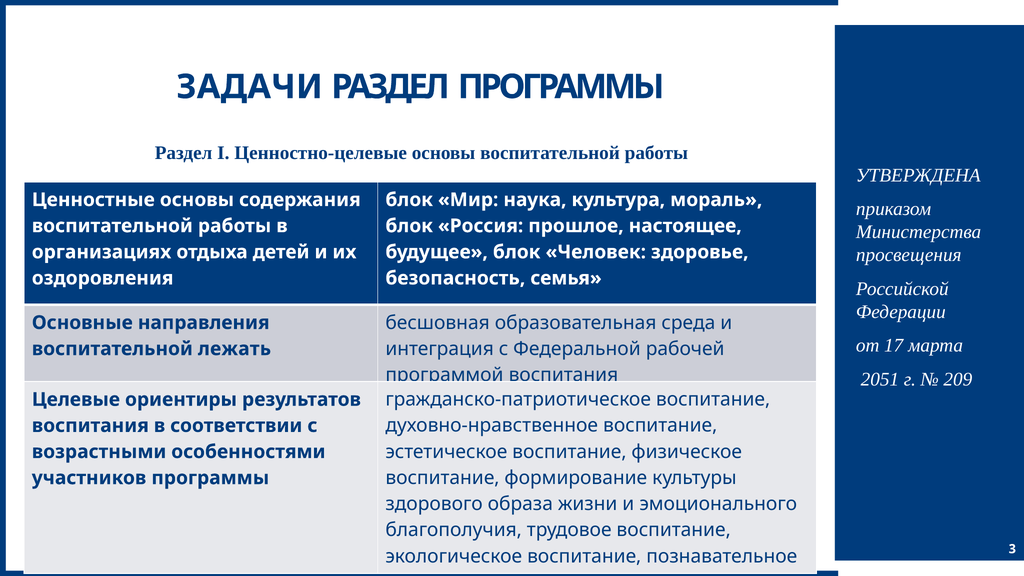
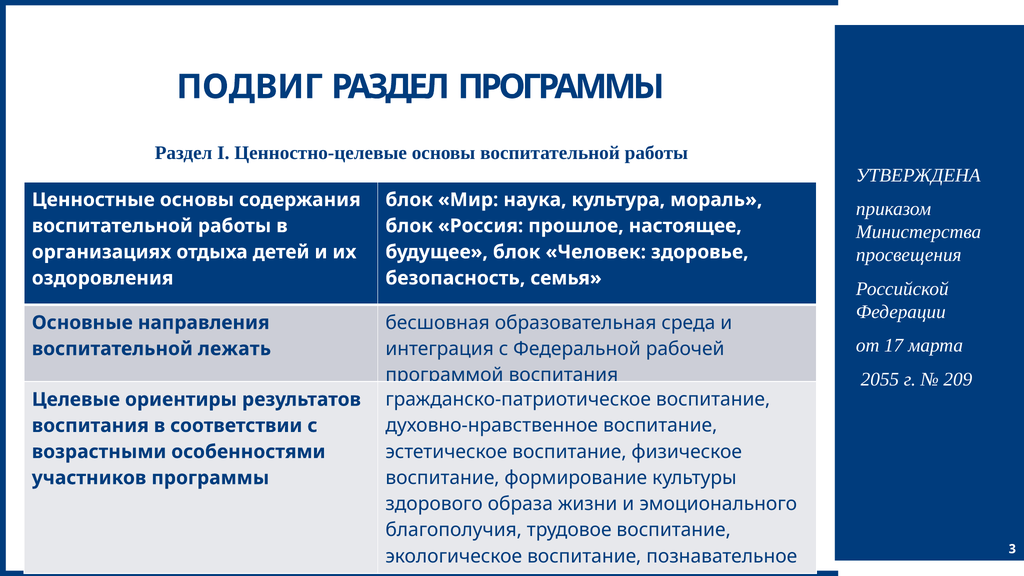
ЗАДАЧИ: ЗАДАЧИ -> ПОДВИГ
2051: 2051 -> 2055
